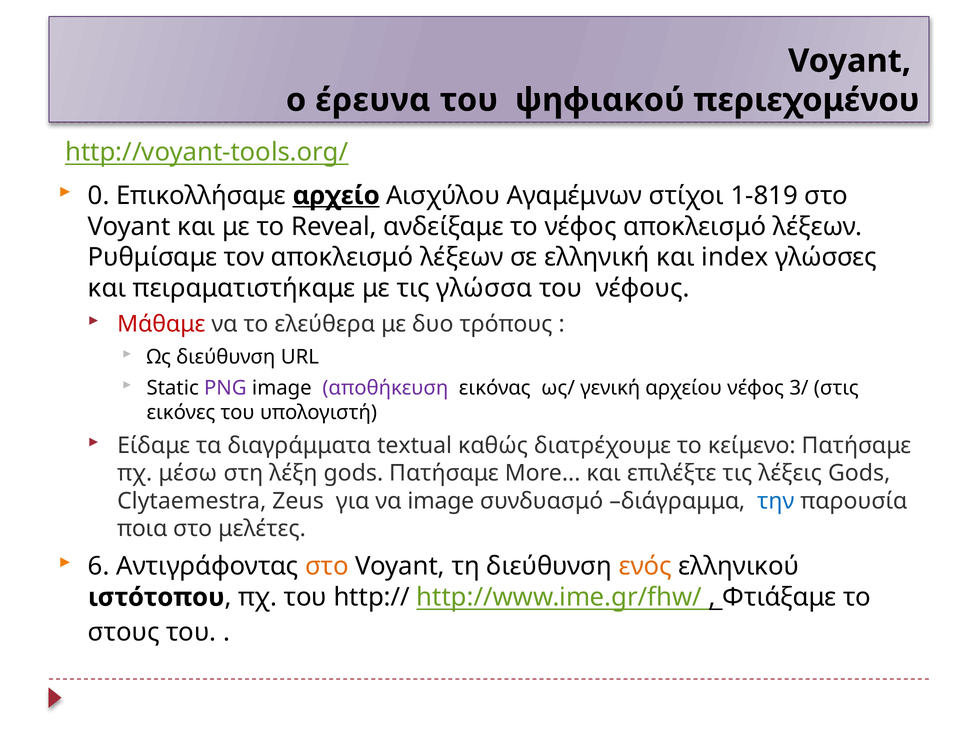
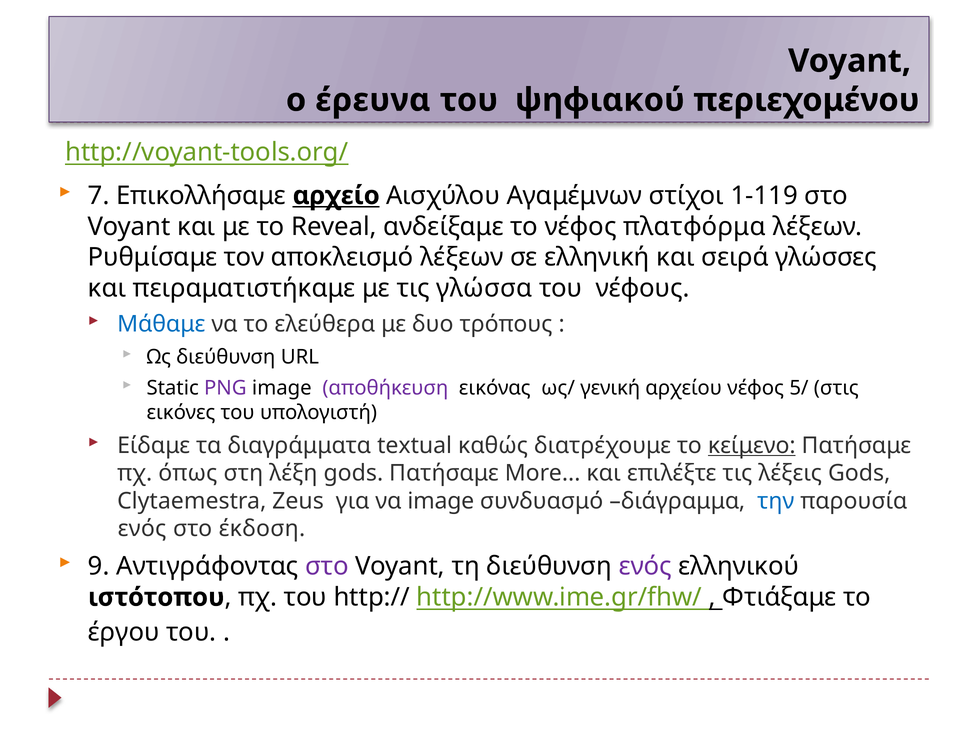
0: 0 -> 7
1-819: 1-819 -> 1-119
νέφος αποκλεισμό: αποκλεισμό -> πλατφόρμα
index: index -> σειρά
Μάθαμε colour: red -> blue
3/: 3/ -> 5/
κείμενο underline: none -> present
μέσω: μέσω -> όπως
ποια at (142, 529): ποια -> ενός
μελέτες: μελέτες -> έκδοση
6: 6 -> 9
στο at (327, 567) colour: orange -> purple
ενός at (645, 567) colour: orange -> purple
στους: στους -> έργου
